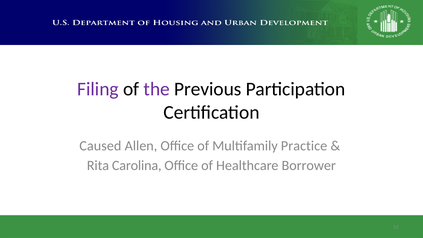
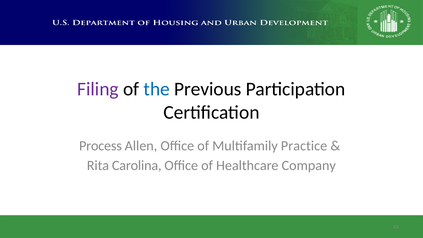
the colour: purple -> blue
Caused: Caused -> Process
Borrower: Borrower -> Company
